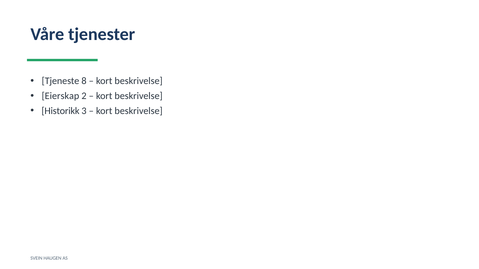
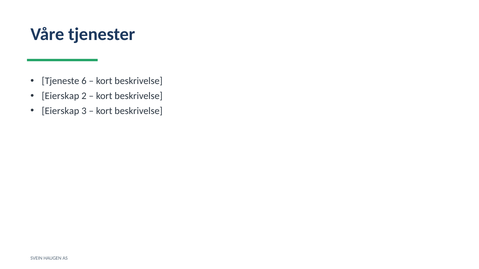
8: 8 -> 6
Historikk at (61, 111): Historikk -> Eierskap
